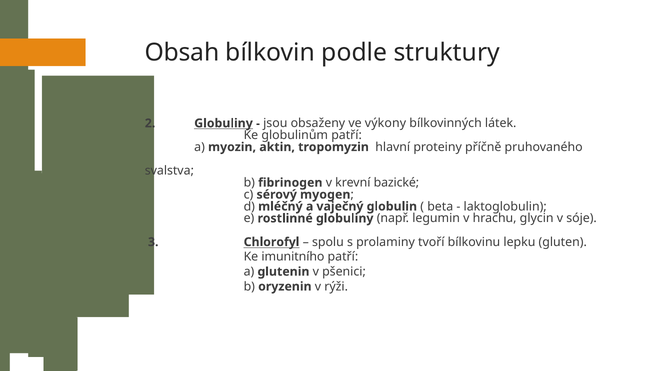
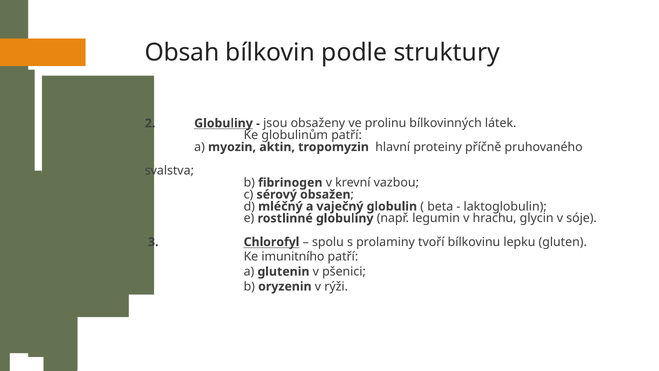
výkony: výkony -> prolinu
bazické: bazické -> vazbou
myogen: myogen -> obsažen
